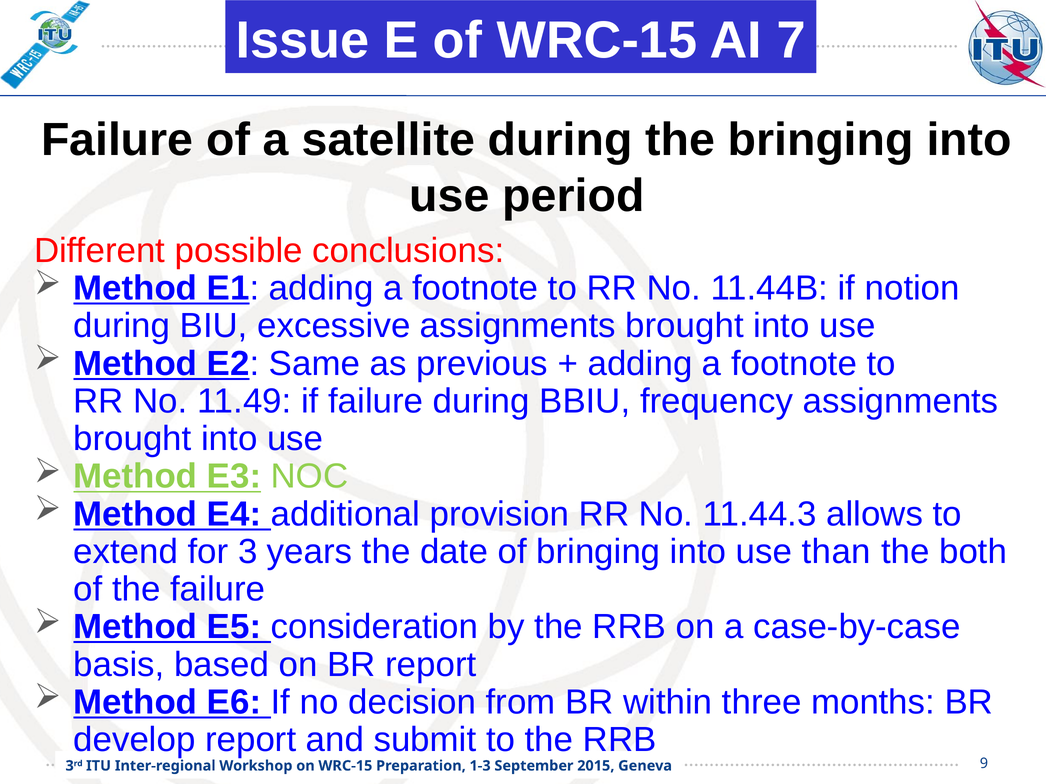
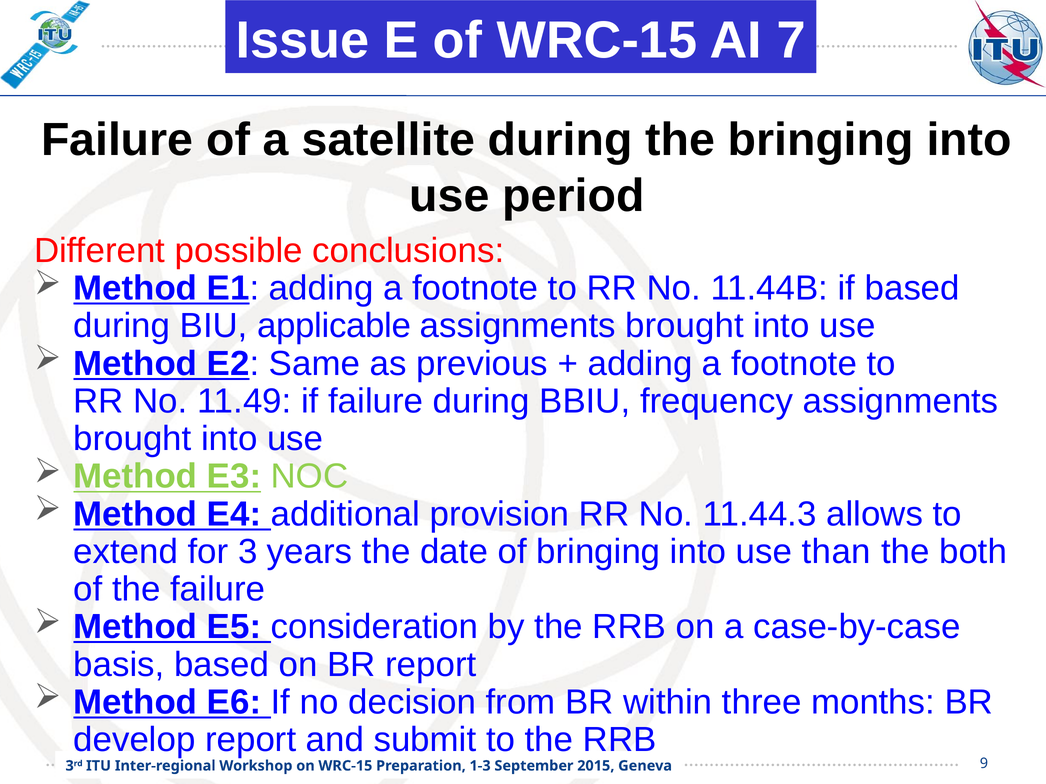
if notion: notion -> based
excessive: excessive -> applicable
